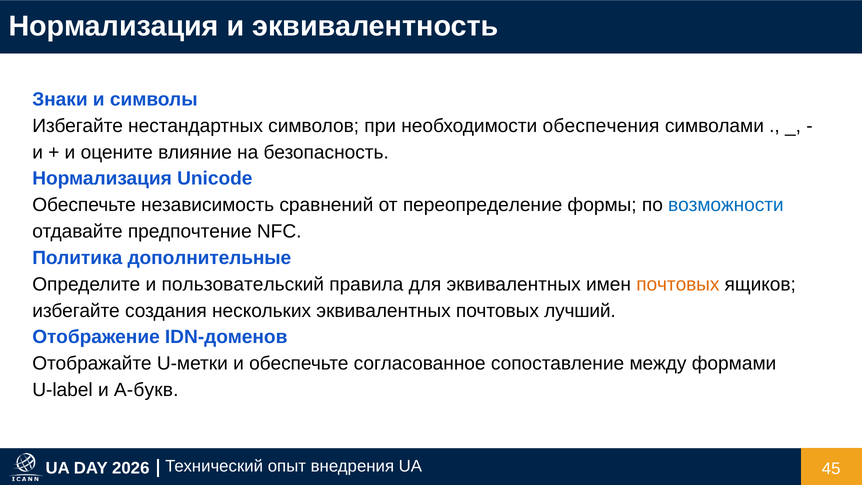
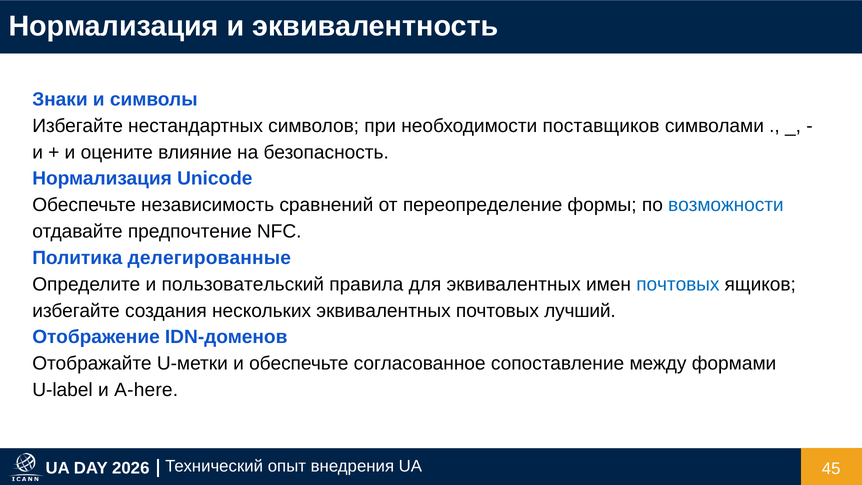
обеспечения: обеспечения -> поставщиков
дополнительные: дополнительные -> делегированные
почтовых at (678, 284) colour: orange -> blue
A-букв: A-букв -> A-here
